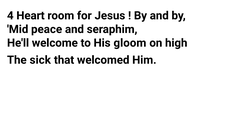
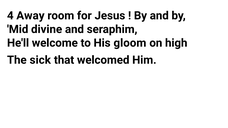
Heart: Heart -> Away
peace: peace -> divine
